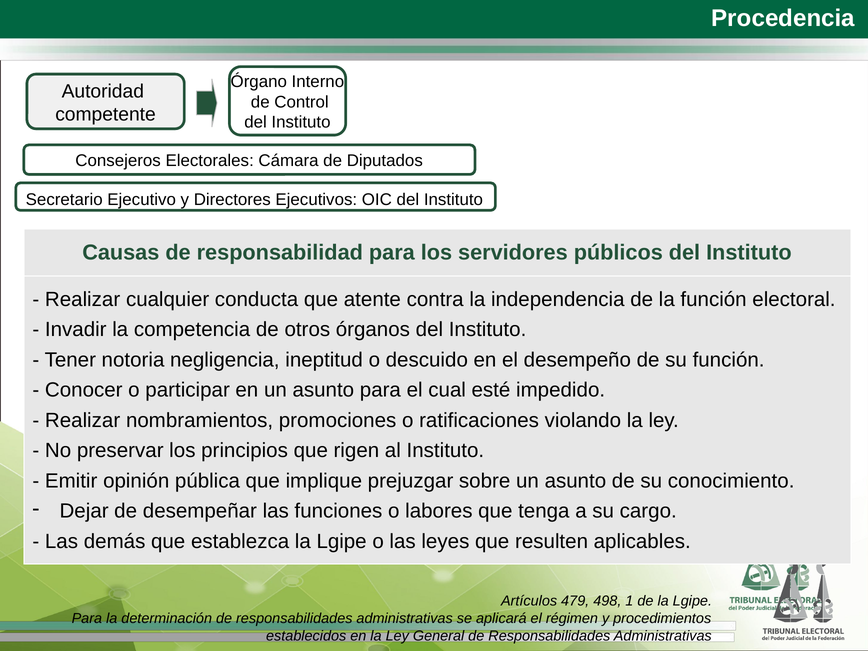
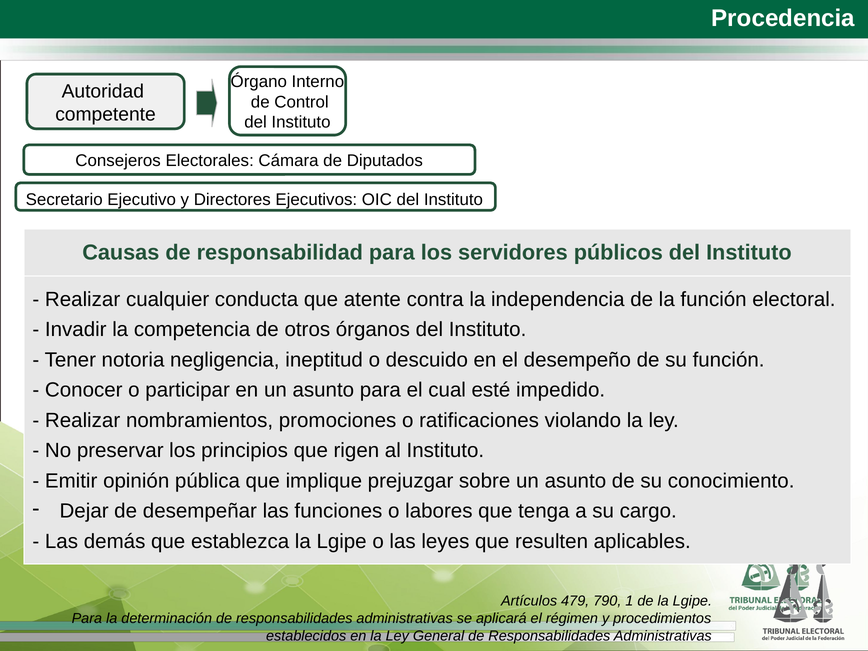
498: 498 -> 790
